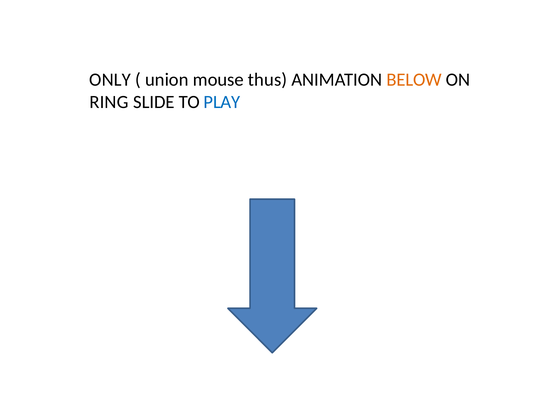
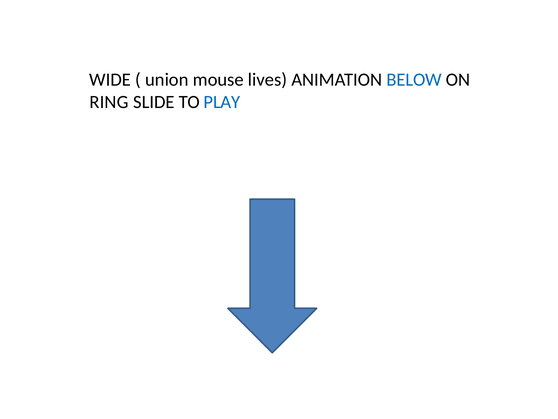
ONLY: ONLY -> WIDE
thus: thus -> lives
BELOW colour: orange -> blue
